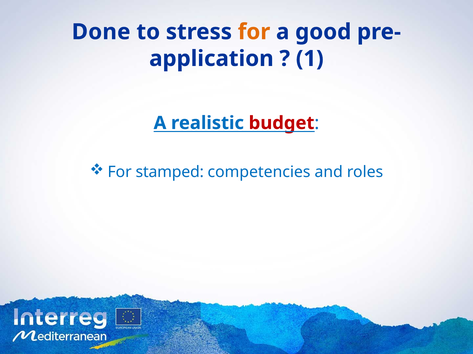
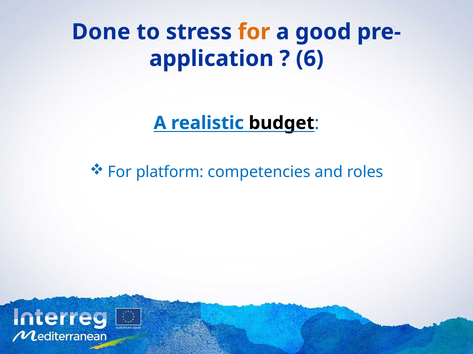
1: 1 -> 6
budget colour: red -> black
stamped: stamped -> platform
